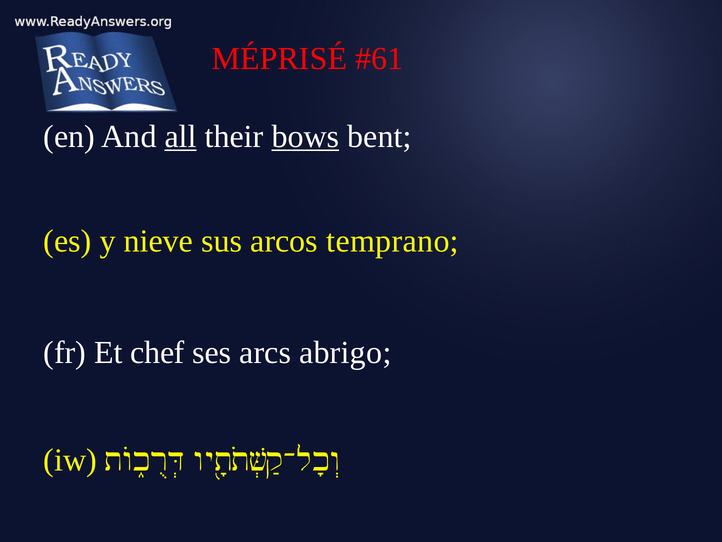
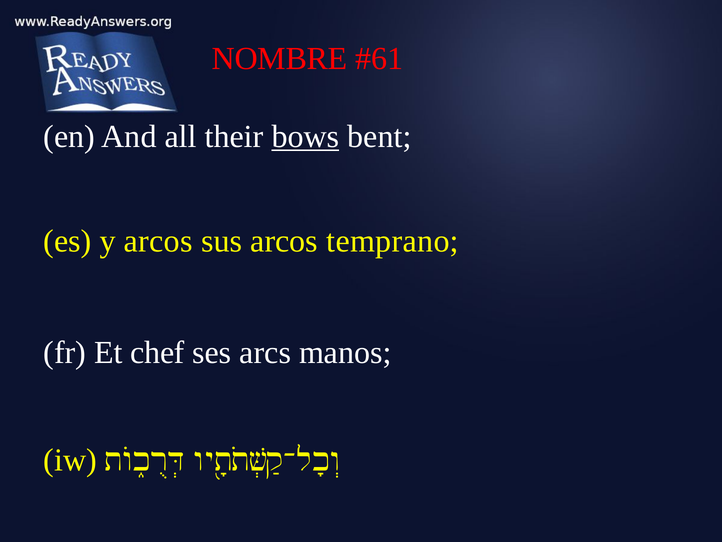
MÉPRISÉ: MÉPRISÉ -> NOMBRE
all underline: present -> none
y nieve: nieve -> arcos
abrigo: abrigo -> manos
